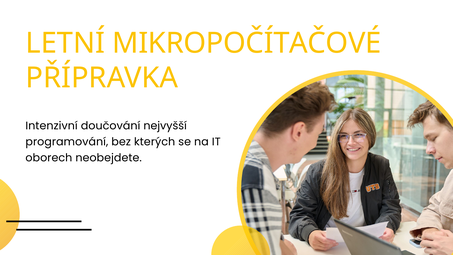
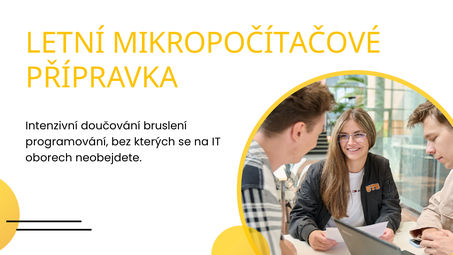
nejvyšší: nejvyšší -> bruslení
